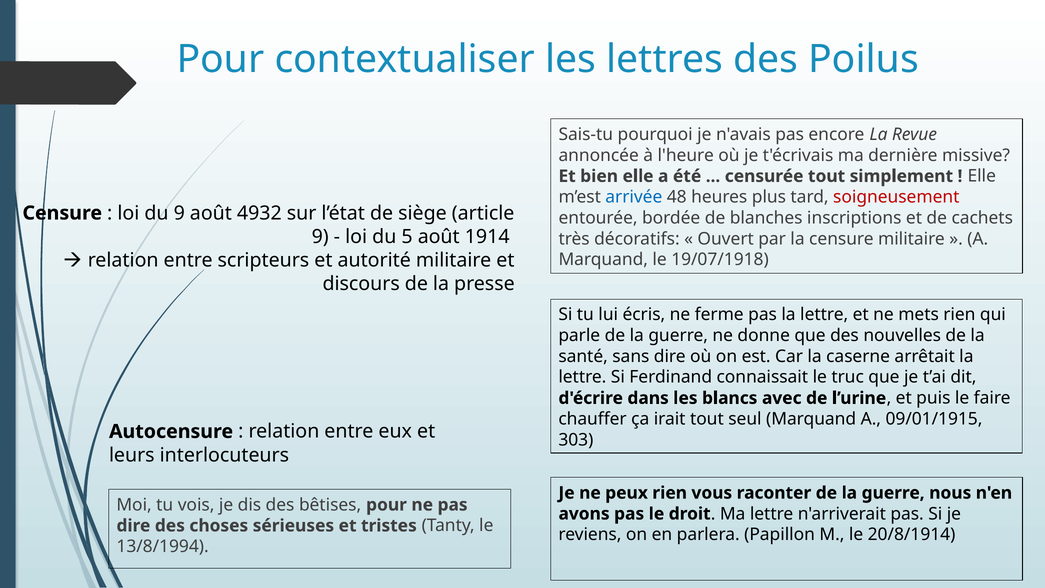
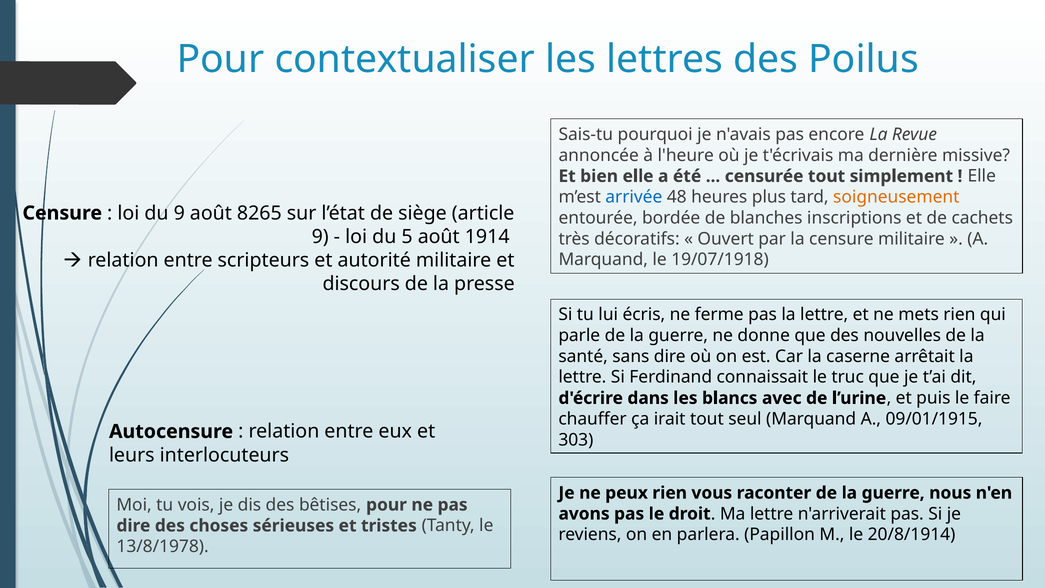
soigneusement colour: red -> orange
4932: 4932 -> 8265
13/8/1994: 13/8/1994 -> 13/8/1978
